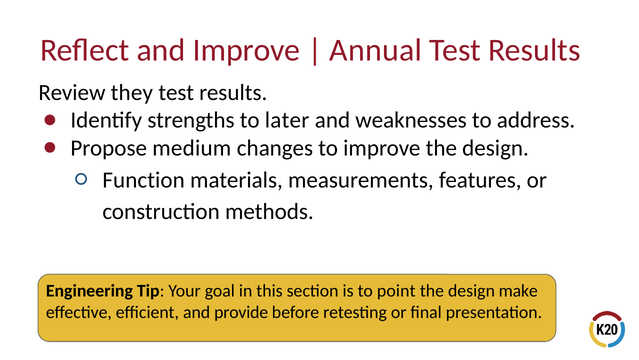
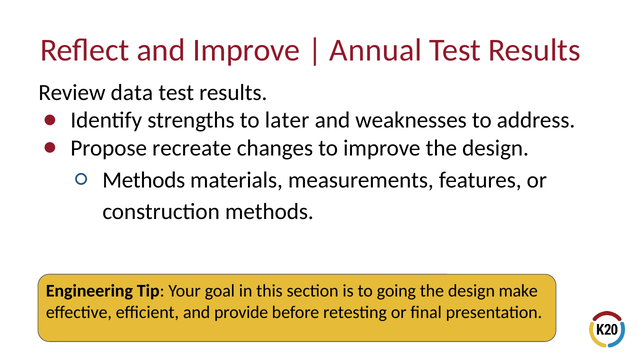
they: they -> data
medium: medium -> recreate
Function at (144, 180): Function -> Methods
point: point -> going
